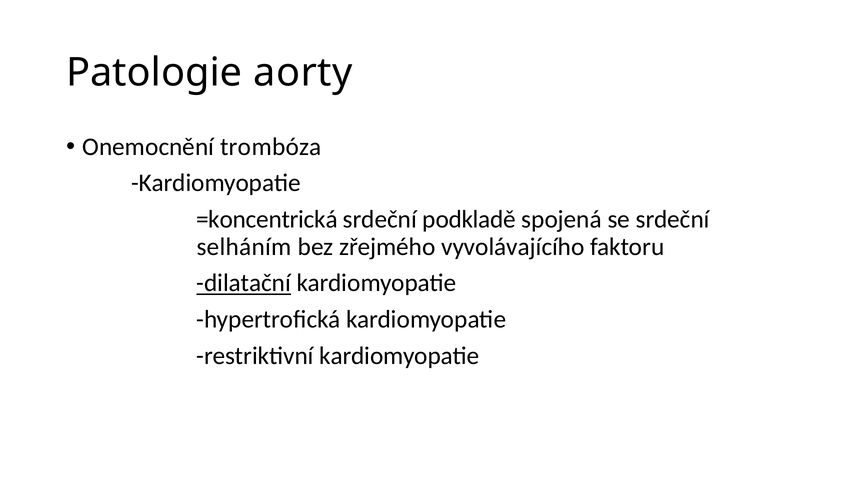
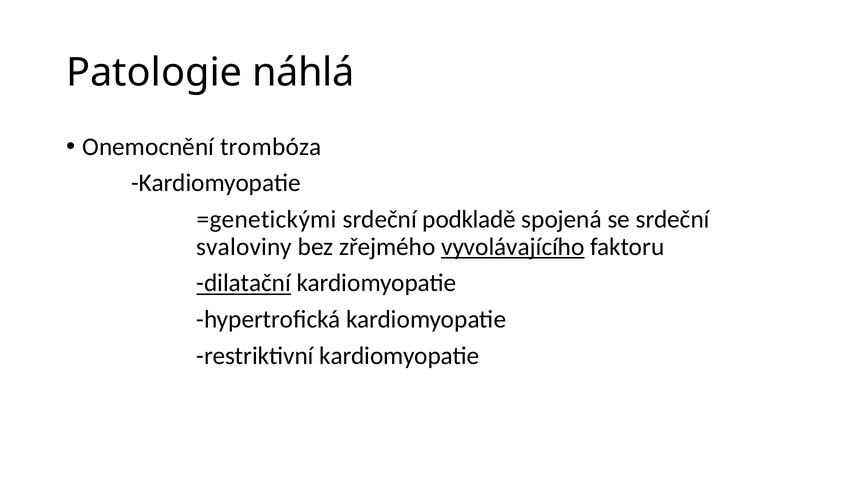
aorty: aorty -> náhlá
=koncentrická: =koncentrická -> =genetickými
selháním: selháním -> svaloviny
vyvolávajícího underline: none -> present
